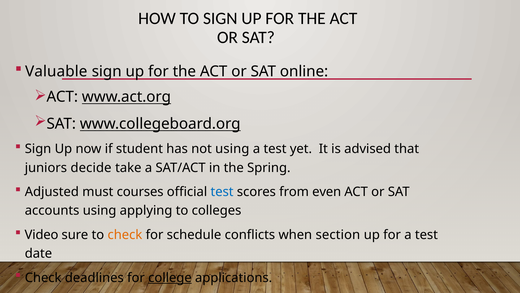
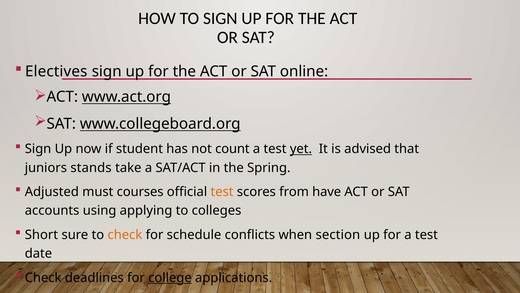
Valuable: Valuable -> Electives
not using: using -> count
yet underline: none -> present
decide: decide -> stands
test at (222, 192) colour: blue -> orange
even: even -> have
Video: Video -> Short
